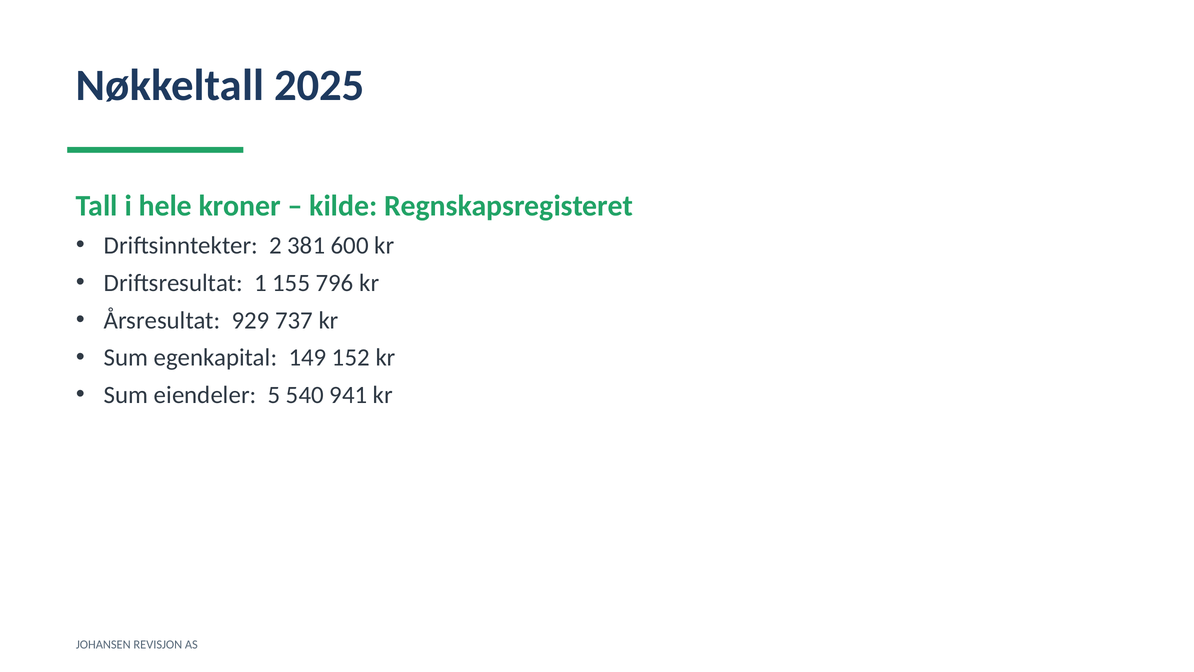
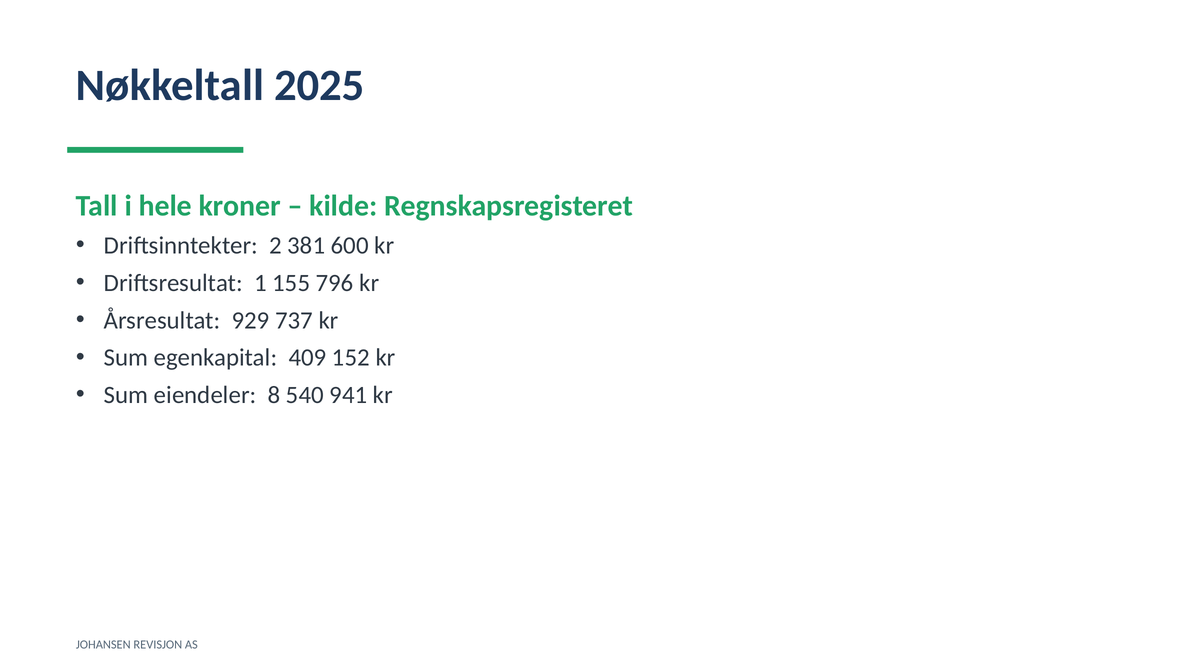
149: 149 -> 409
5: 5 -> 8
